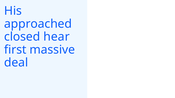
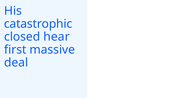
approached: approached -> catastrophic
